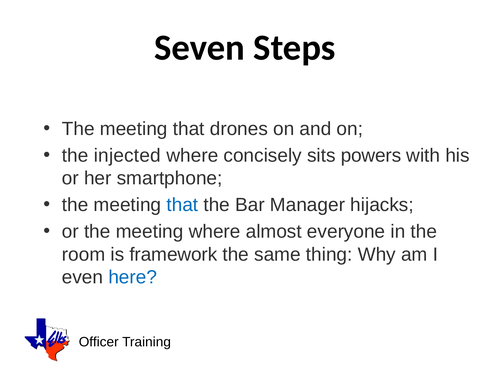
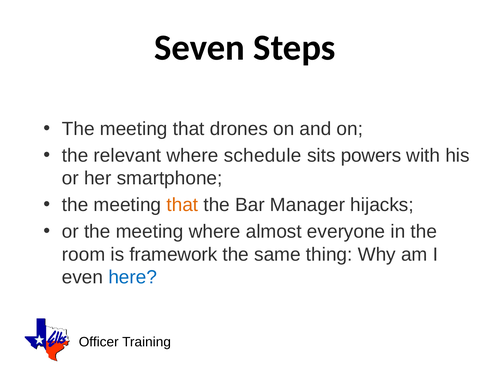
injected: injected -> relevant
concisely: concisely -> schedule
that at (182, 205) colour: blue -> orange
